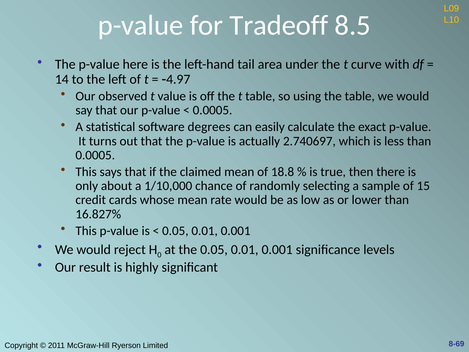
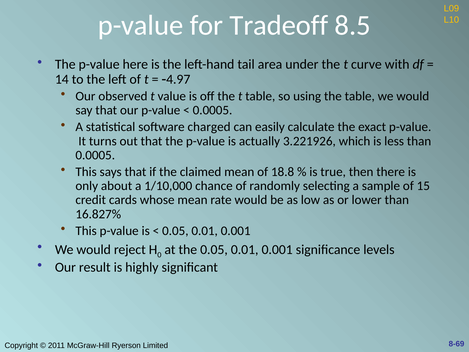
degrees: degrees -> charged
2.740697: 2.740697 -> 3.221926
